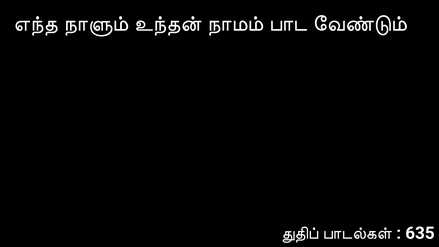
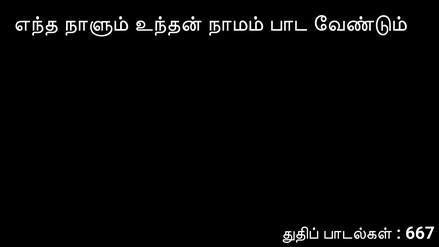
635: 635 -> 667
